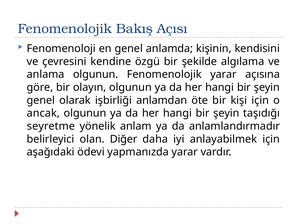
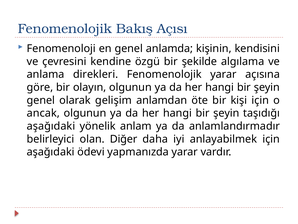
anlama olgunun: olgunun -> direkleri
işbirliği: işbirliği -> gelişim
seyretme at (51, 126): seyretme -> aşağıdaki
